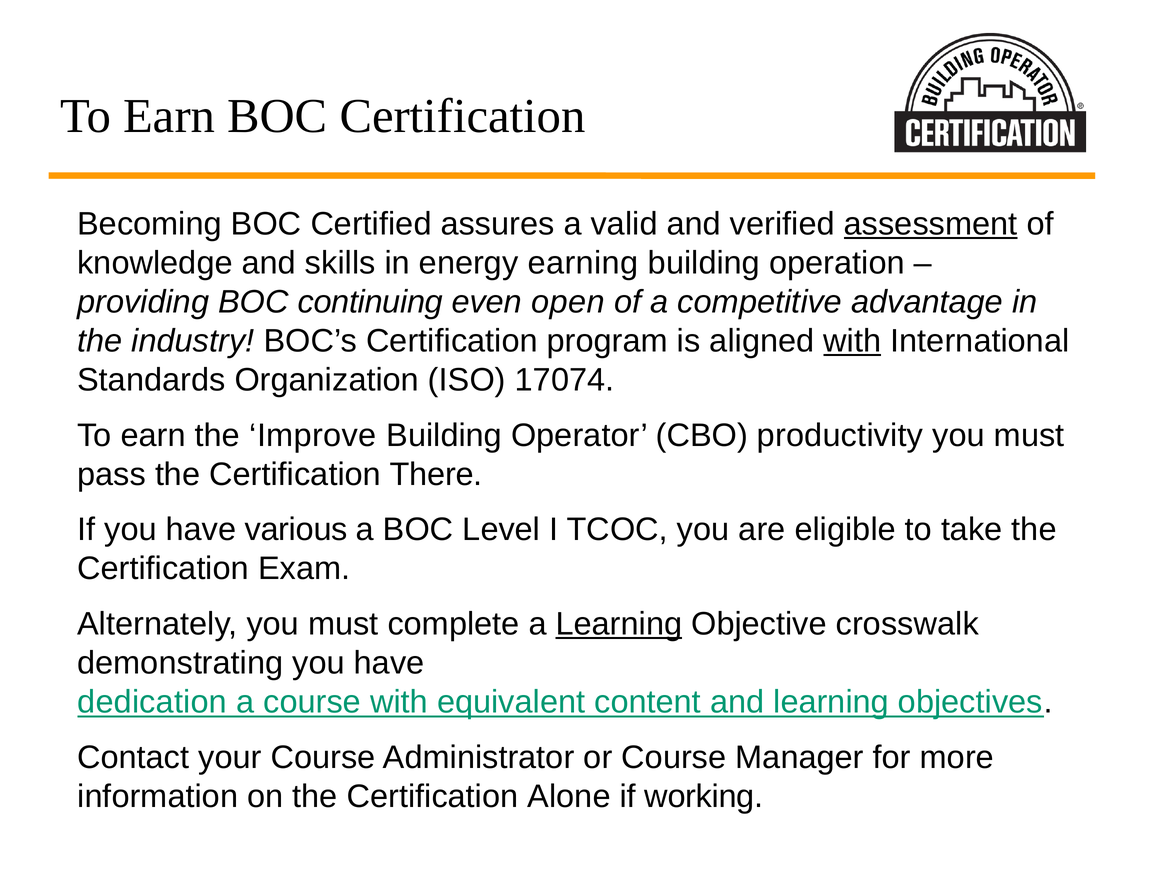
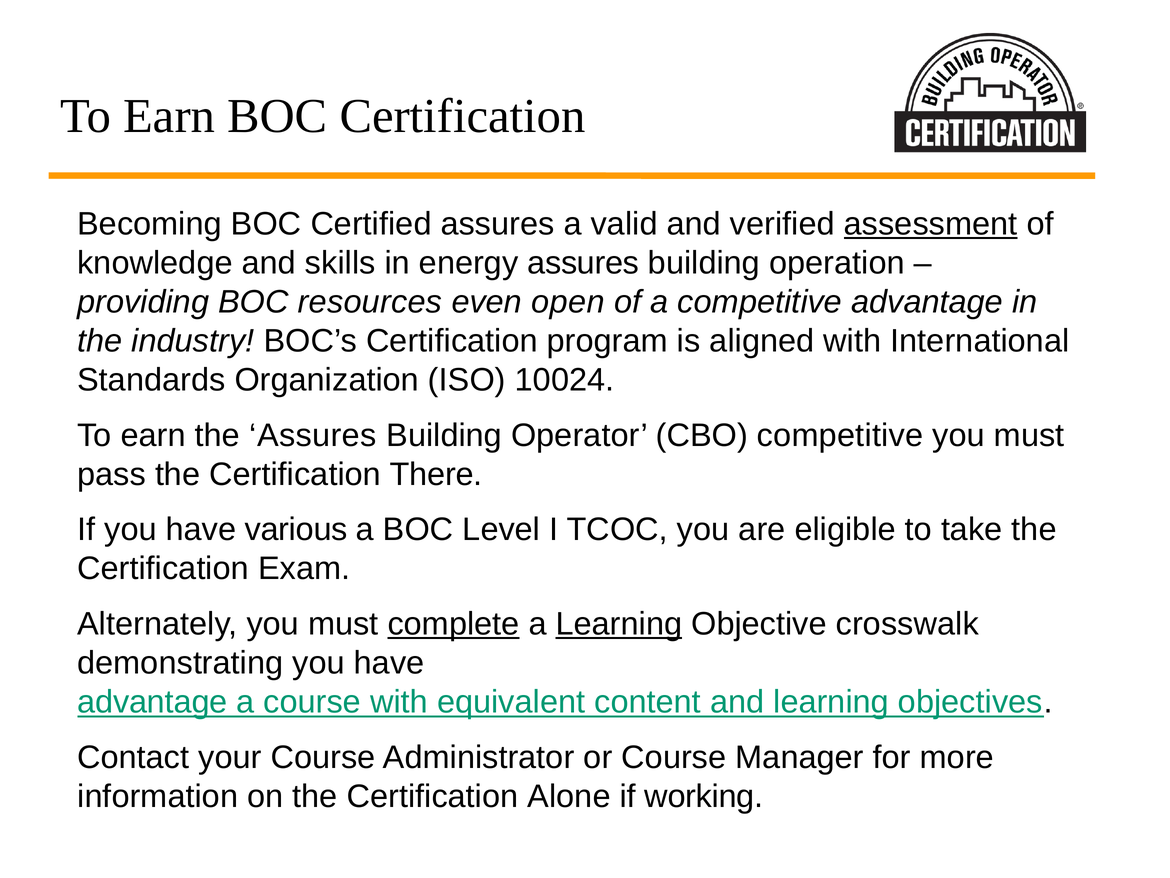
energy earning: earning -> assures
continuing: continuing -> resources
with at (852, 341) underline: present -> none
17074: 17074 -> 10024
the Improve: Improve -> Assures
CBO productivity: productivity -> competitive
complete underline: none -> present
dedication at (152, 702): dedication -> advantage
